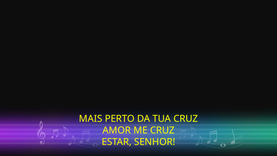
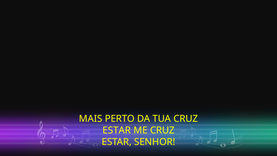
AMOR at (117, 130): AMOR -> ESTAR
